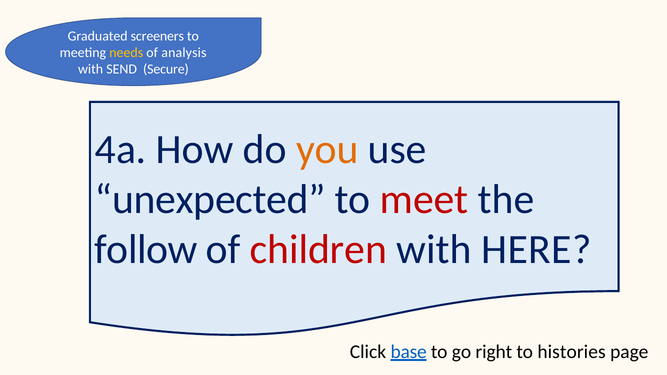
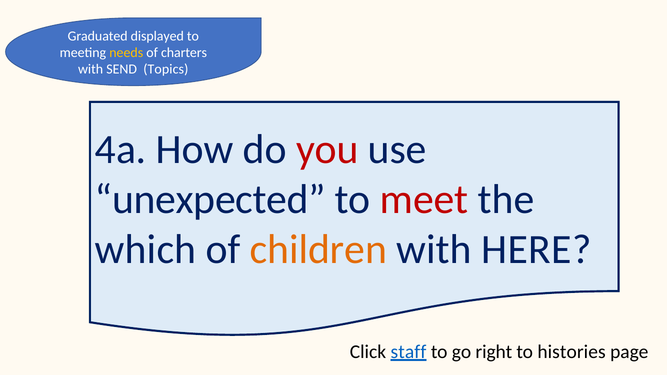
screeners: screeners -> displayed
analysis: analysis -> charters
Secure: Secure -> Topics
you colour: orange -> red
follow: follow -> which
children colour: red -> orange
base: base -> staff
